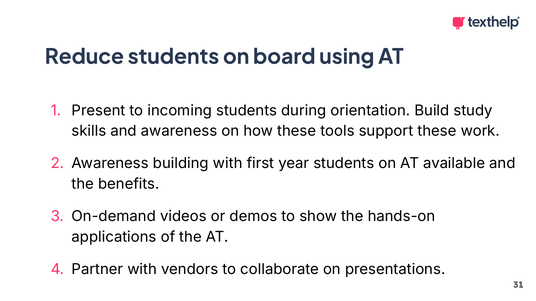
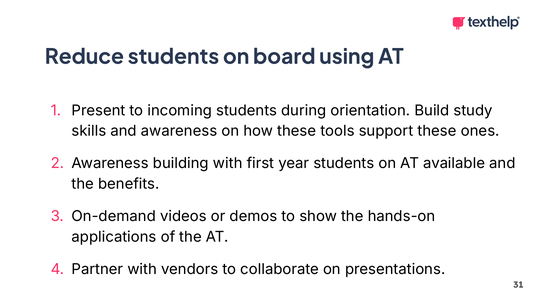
work: work -> ones
